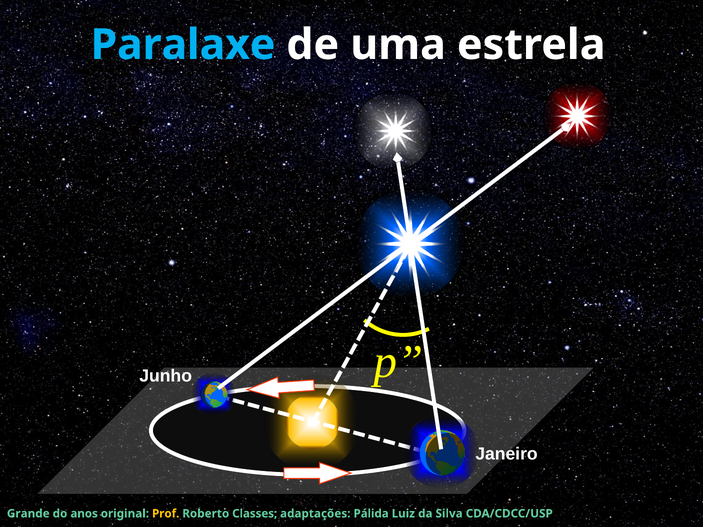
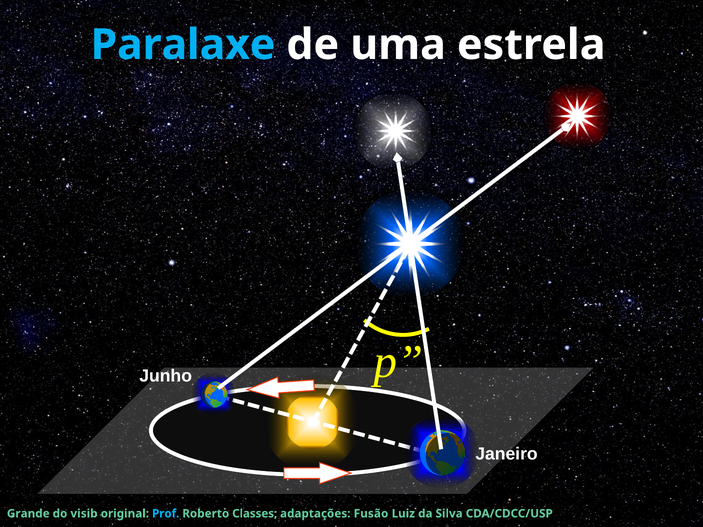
anos: anos -> visib
Prof colour: yellow -> light blue
Pálida: Pálida -> Fusão
